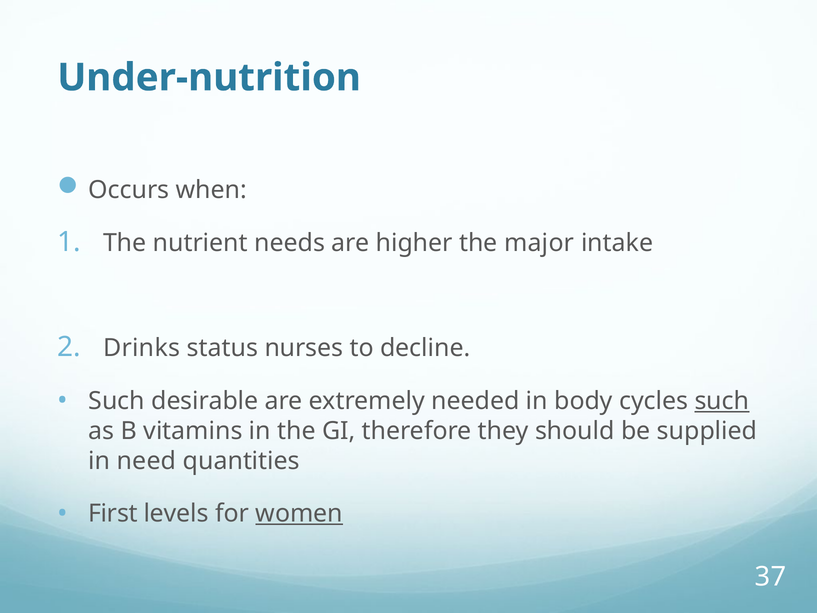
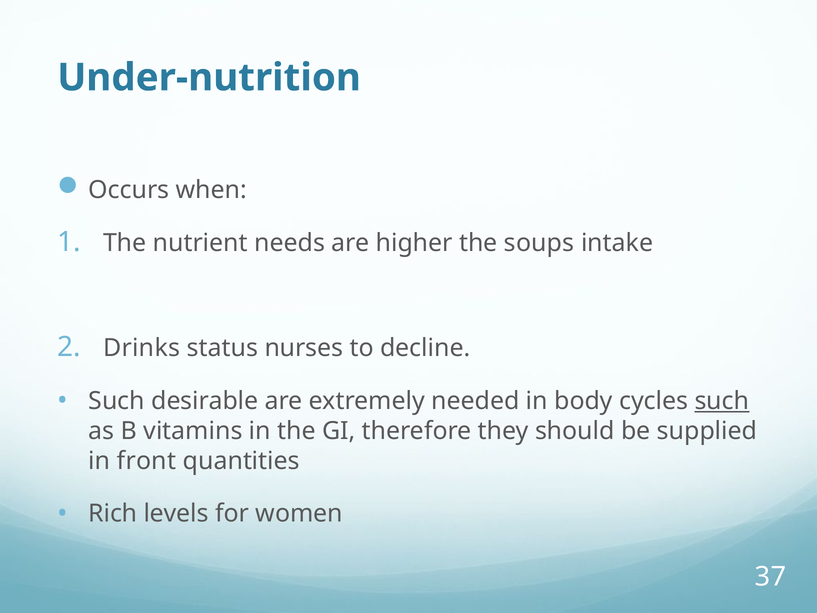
major: major -> soups
need: need -> front
First: First -> Rich
women underline: present -> none
